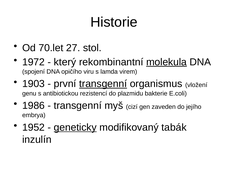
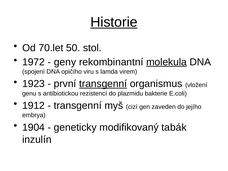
Historie underline: none -> present
27: 27 -> 50
který: který -> geny
1903: 1903 -> 1923
1986: 1986 -> 1912
1952: 1952 -> 1904
geneticky underline: present -> none
